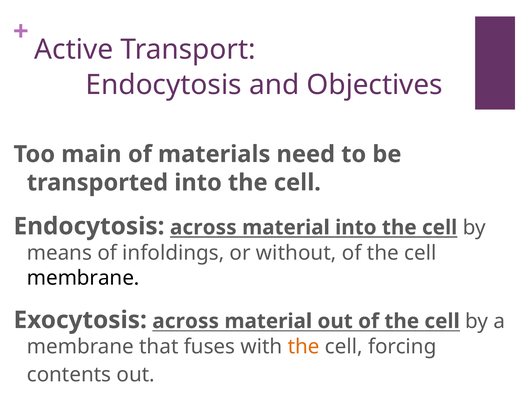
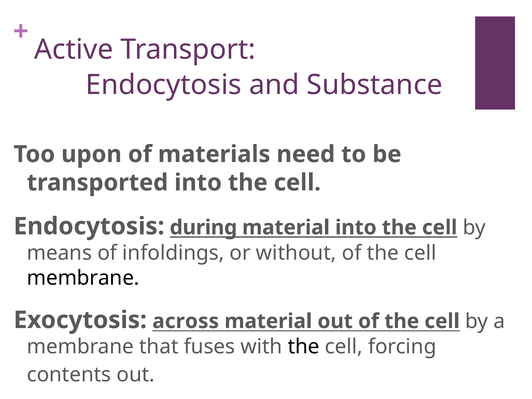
Objectives: Objectives -> Substance
main: main -> upon
Endocytosis across: across -> during
the at (304, 347) colour: orange -> black
